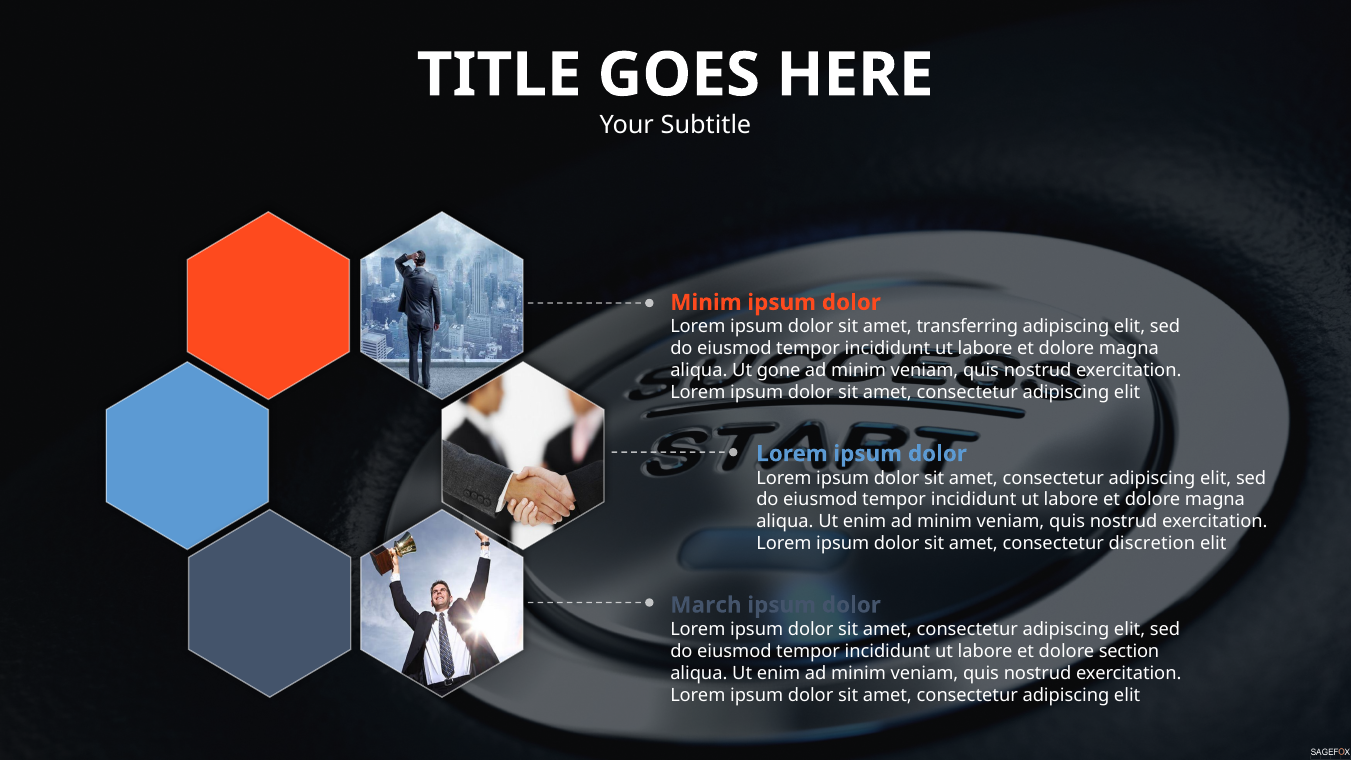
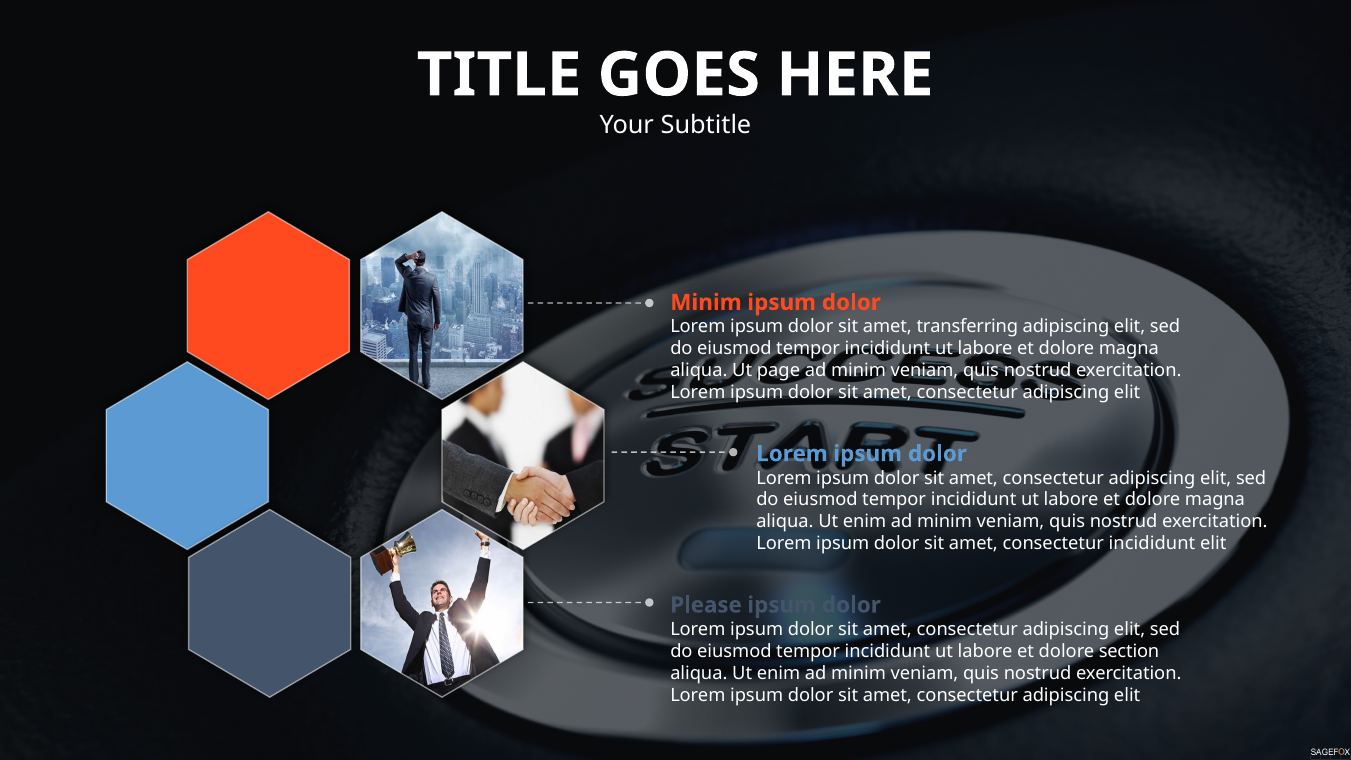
gone: gone -> page
consectetur discretion: discretion -> incididunt
March: March -> Please
